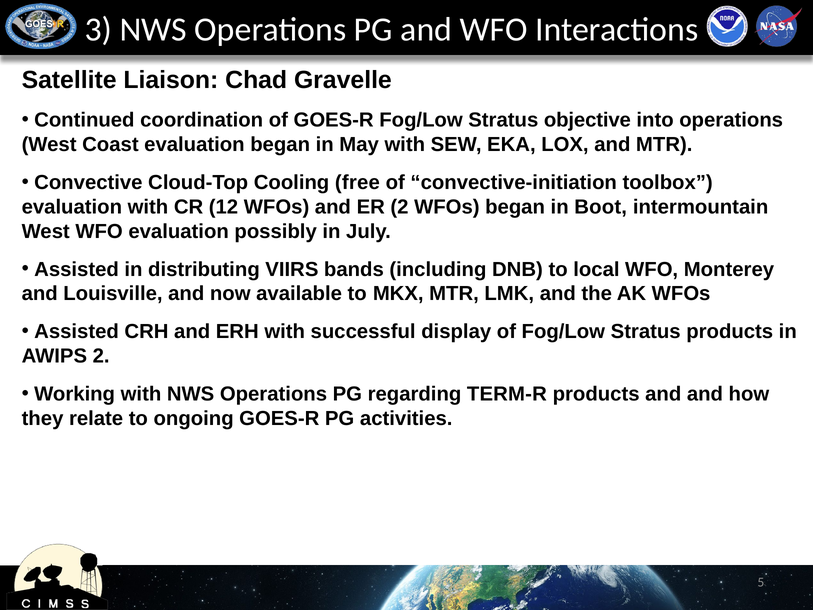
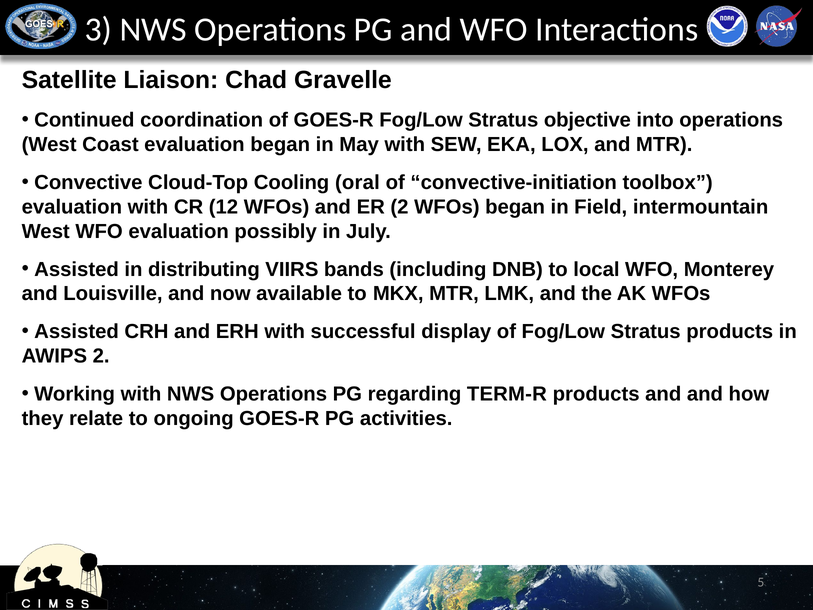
free: free -> oral
Boot: Boot -> Field
